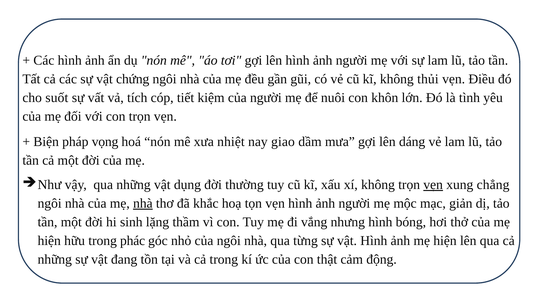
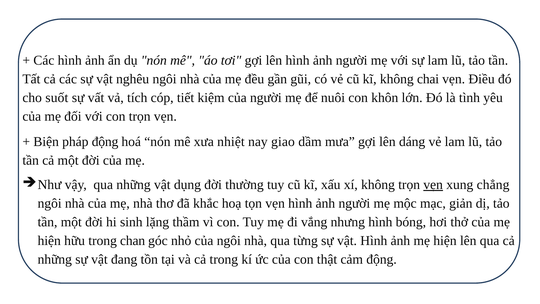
chứng: chứng -> nghêu
thủi: thủi -> chai
pháp vọng: vọng -> động
nhà at (143, 203) underline: present -> none
phác: phác -> chan
